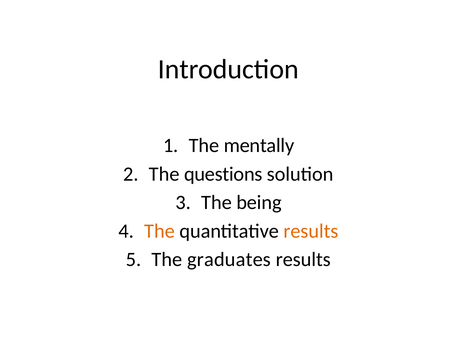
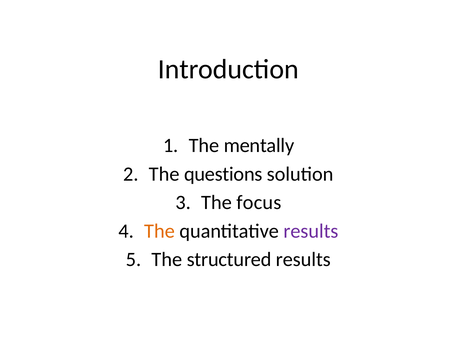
being: being -> focus
results at (311, 231) colour: orange -> purple
graduates: graduates -> structured
